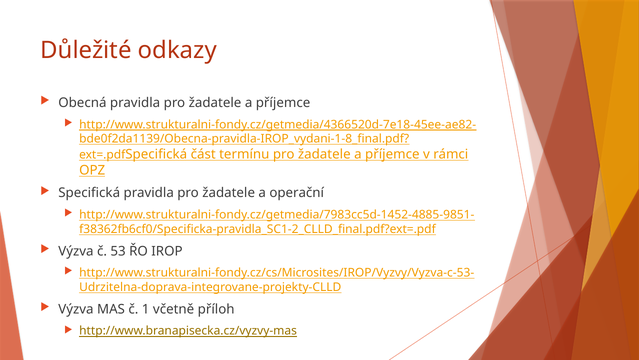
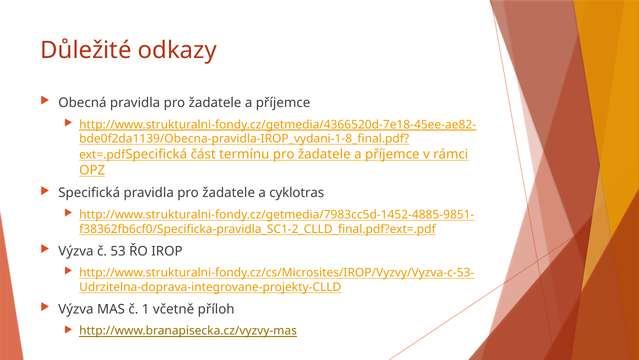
operační: operační -> cyklotras
